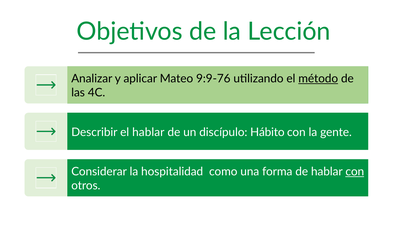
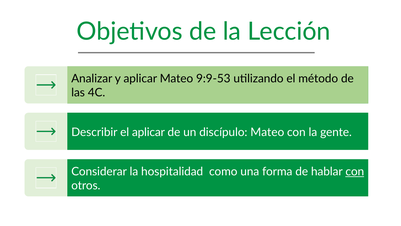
9:9-76: 9:9-76 -> 9:9-53
método underline: present -> none
el hablar: hablar -> aplicar
discípulo Hábito: Hábito -> Mateo
